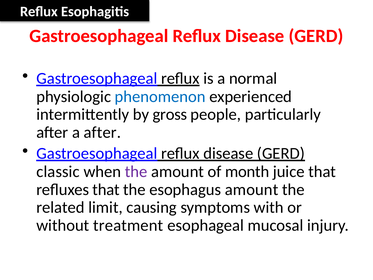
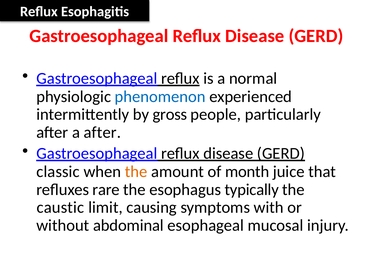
the at (136, 171) colour: purple -> orange
refluxes that: that -> rare
esophagus amount: amount -> typically
related: related -> caustic
treatment: treatment -> abdominal
